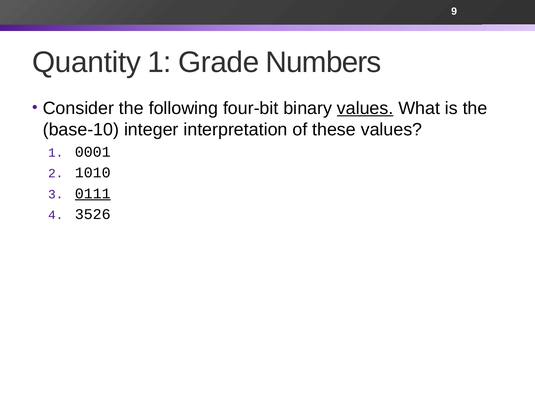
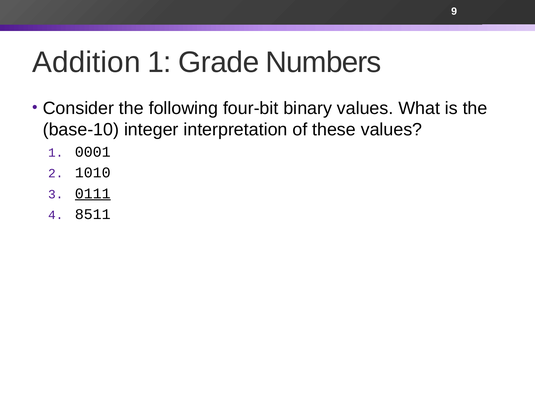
Quantity: Quantity -> Addition
values at (365, 108) underline: present -> none
3526: 3526 -> 8511
